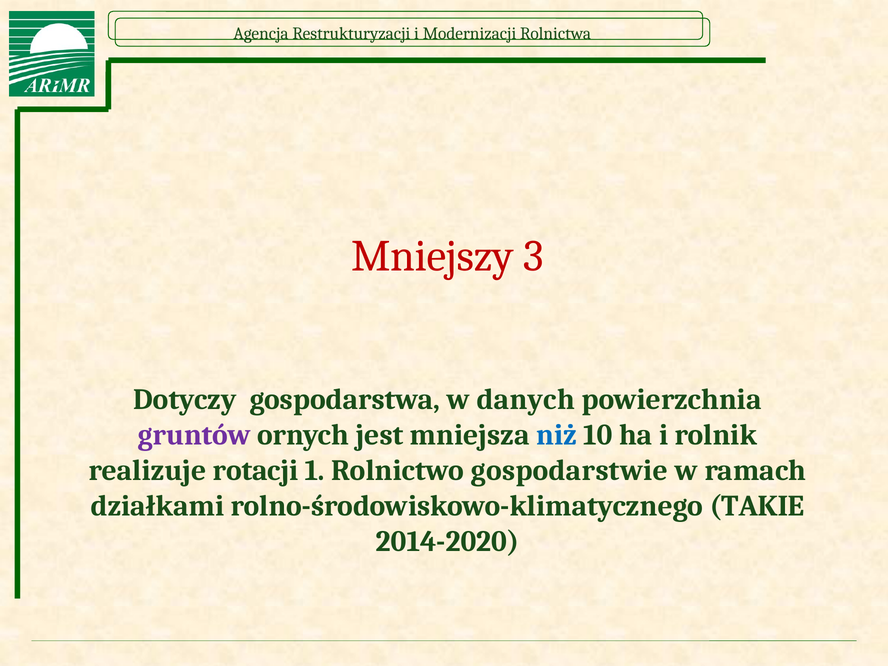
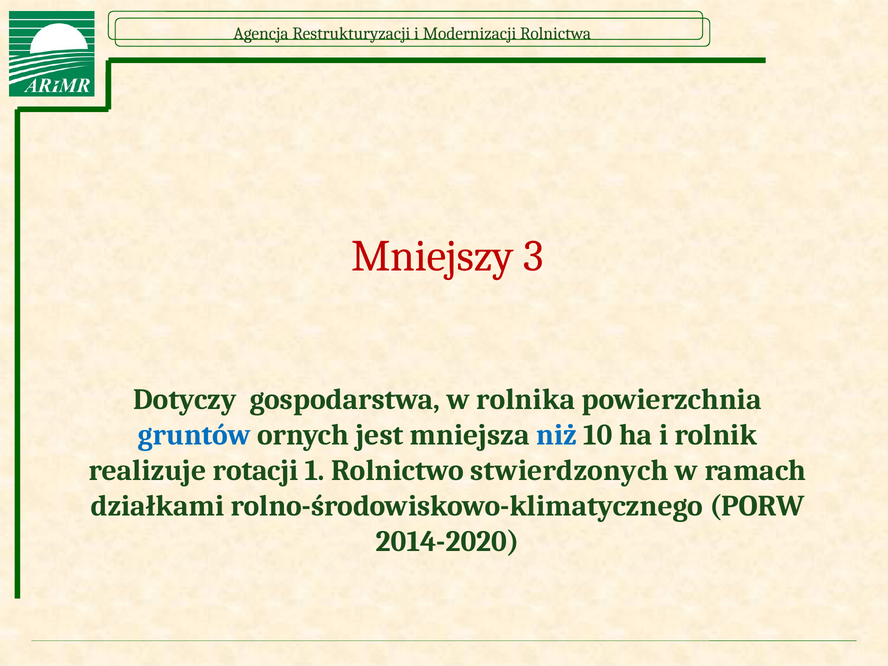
danych: danych -> rolnika
gruntów colour: purple -> blue
gospodarstwie: gospodarstwie -> stwierdzonych
TAKIE: TAKIE -> PORW
